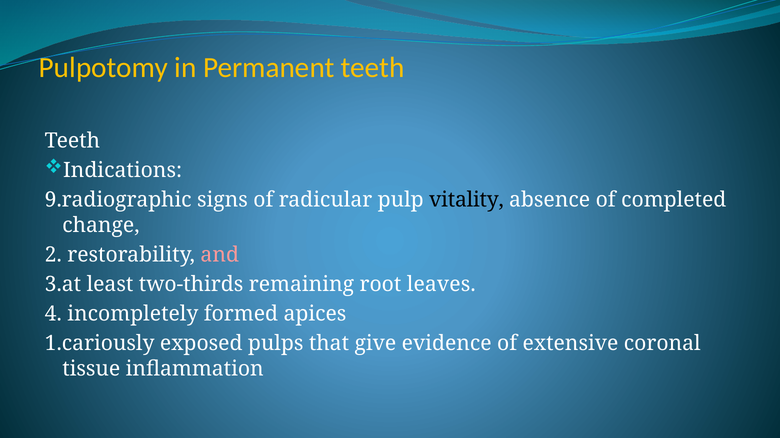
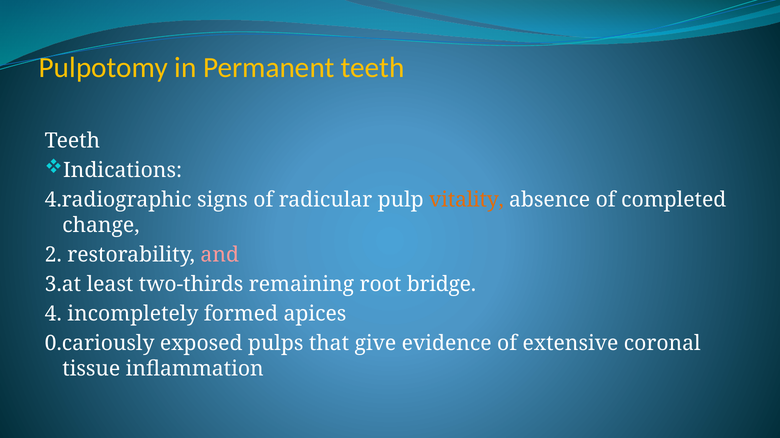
9.radiographic: 9.radiographic -> 4.radiographic
vitality colour: black -> orange
leaves: leaves -> bridge
1.cariously: 1.cariously -> 0.cariously
